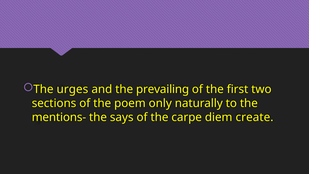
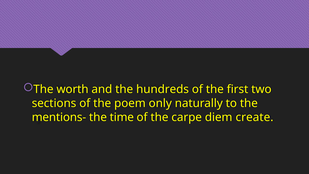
urges: urges -> worth
prevailing: prevailing -> hundreds
says: says -> time
